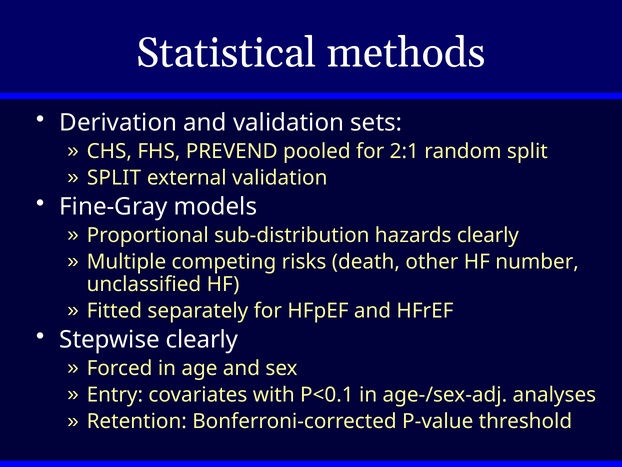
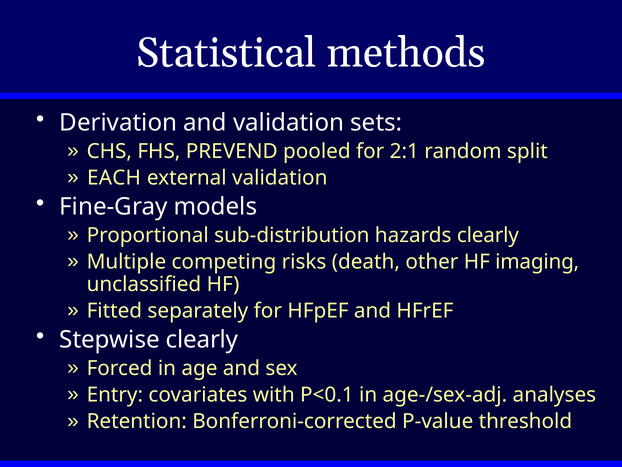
SPLIT at (114, 178): SPLIT -> EACH
number: number -> imaging
